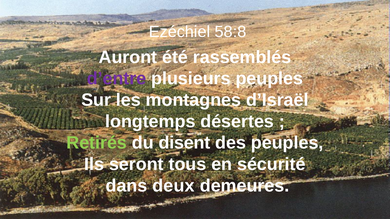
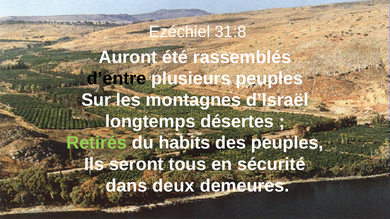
58:8: 58:8 -> 31:8
d’entre colour: purple -> black
disent: disent -> habits
